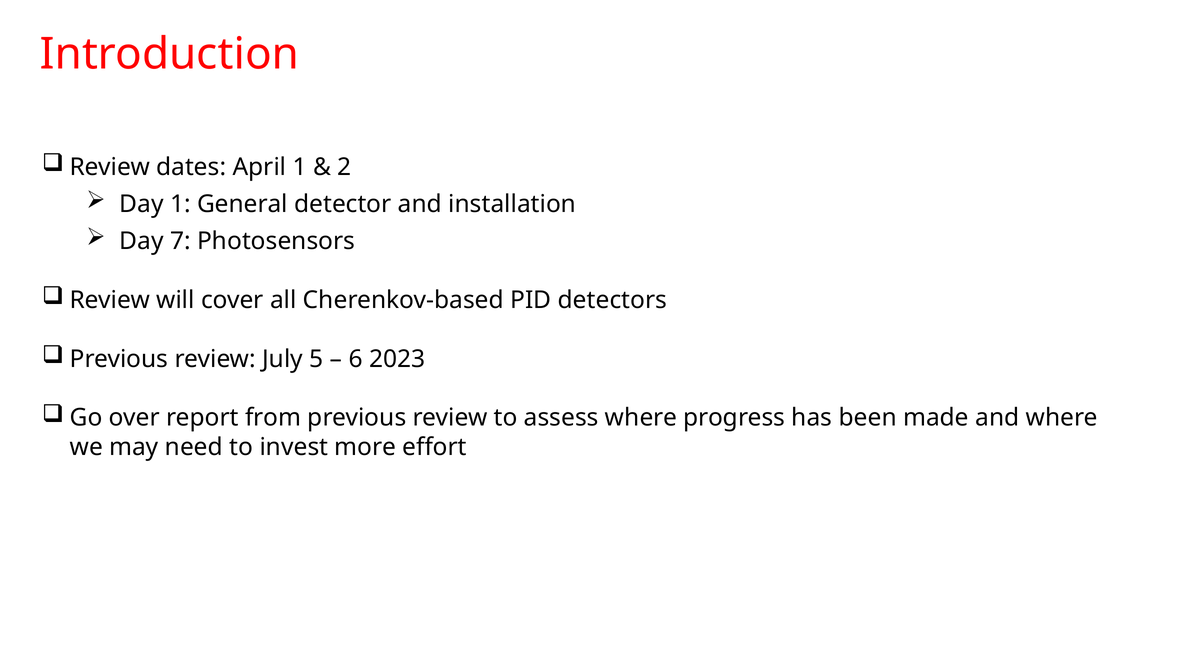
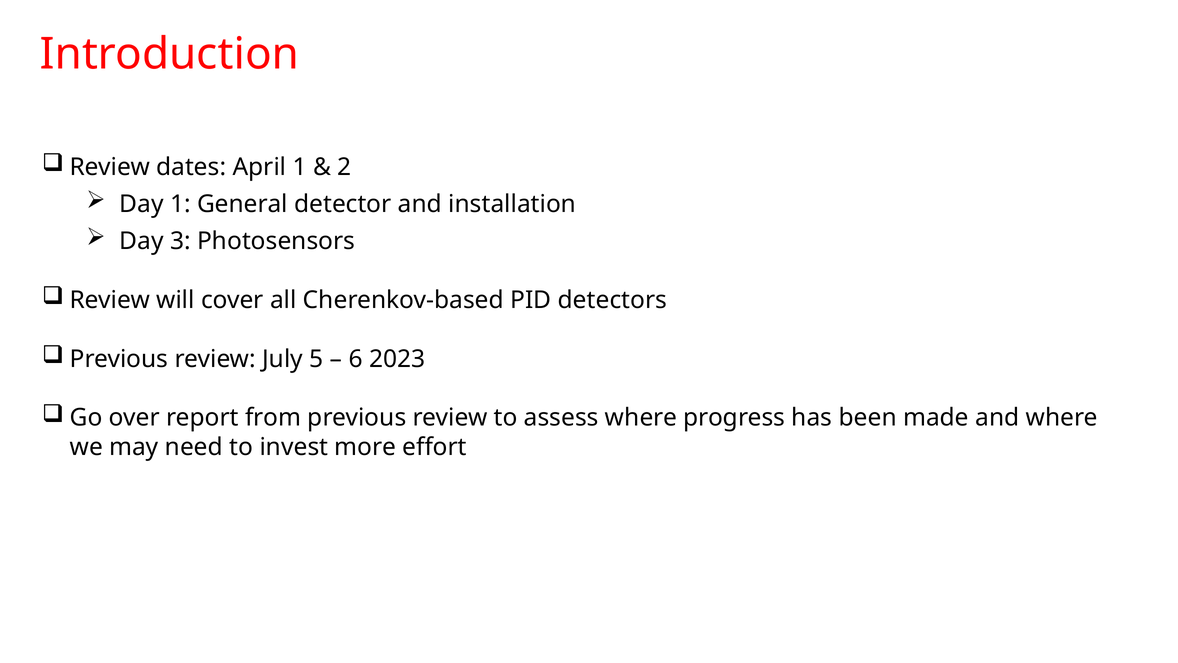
7: 7 -> 3
